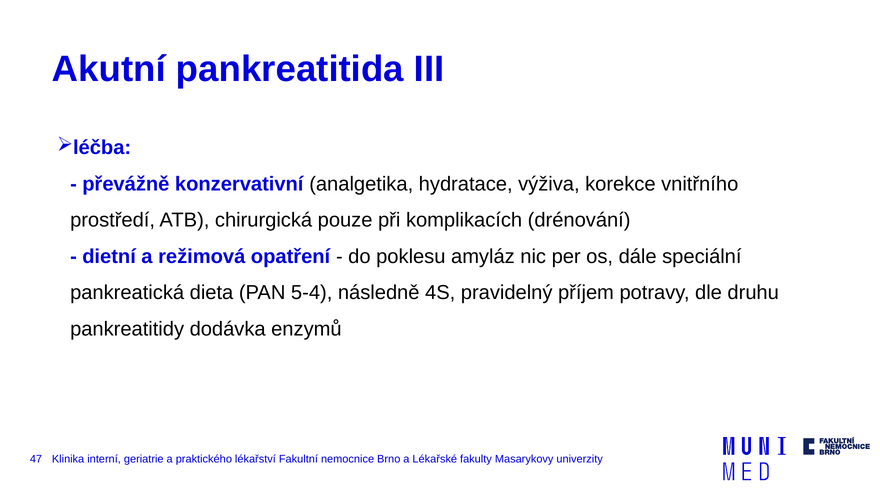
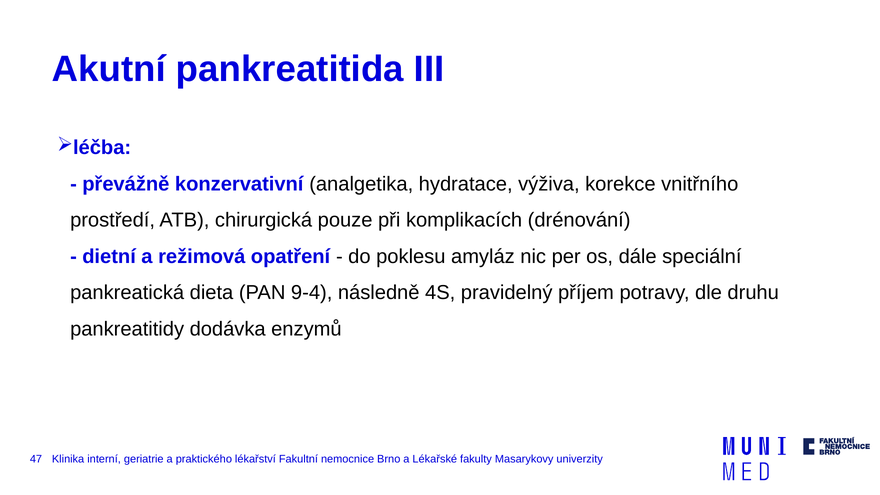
5-4: 5-4 -> 9-4
